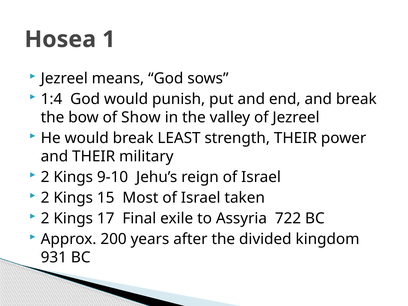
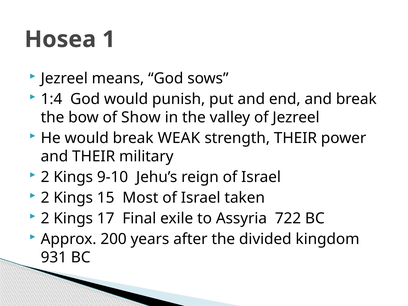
LEAST: LEAST -> WEAK
